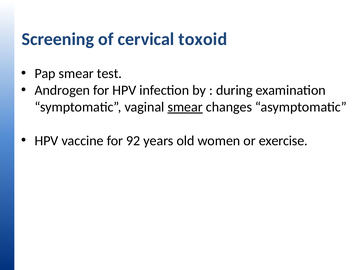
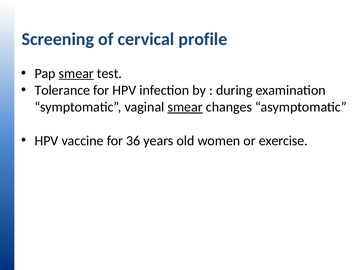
toxoid: toxoid -> profile
smear at (76, 73) underline: none -> present
Androgen: Androgen -> Tolerance
92: 92 -> 36
